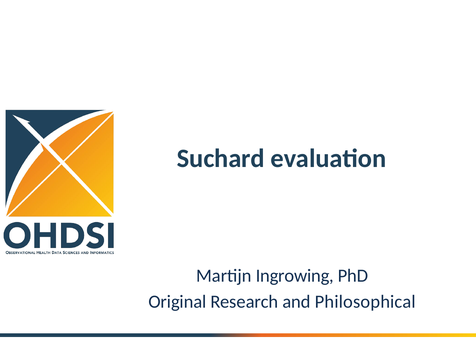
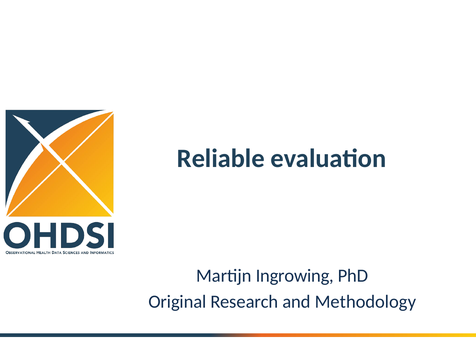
Suchard: Suchard -> Reliable
Philosophical: Philosophical -> Methodology
